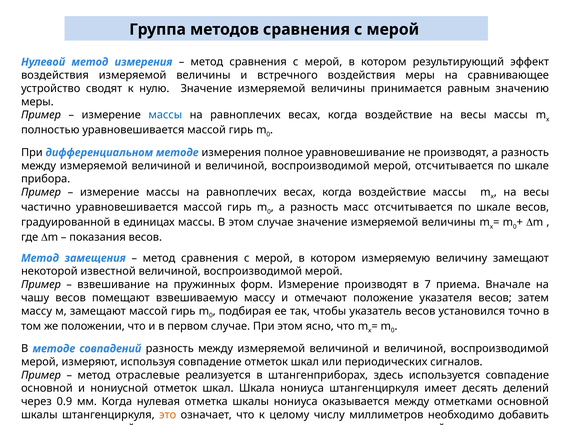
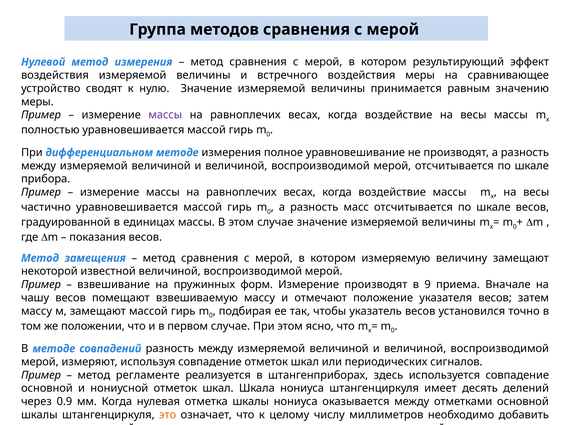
массы at (165, 115) colour: blue -> purple
7: 7 -> 9
отраслевые: отраслевые -> регламенте
